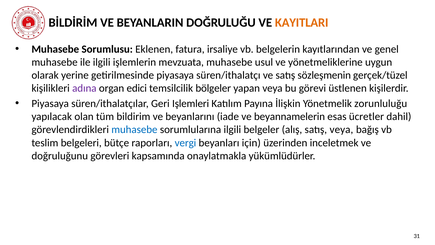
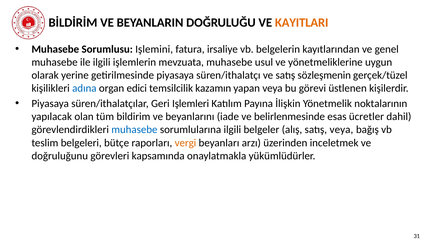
Eklenen: Eklenen -> Işlemini
adına colour: purple -> blue
bölgeler: bölgeler -> kazamın
zorunluluğu: zorunluluğu -> noktalarının
beyannamelerin: beyannamelerin -> belirlenmesinde
vergi colour: blue -> orange
için: için -> arzı
